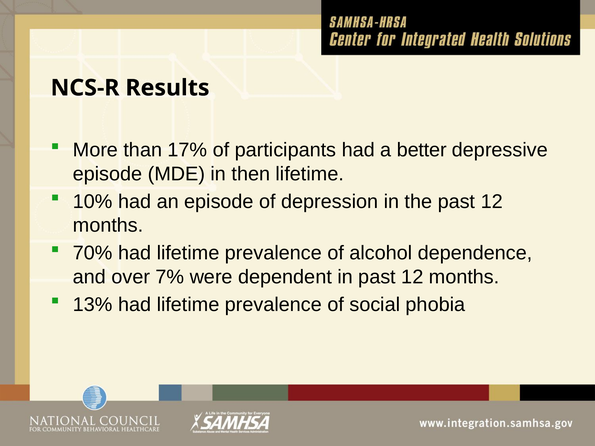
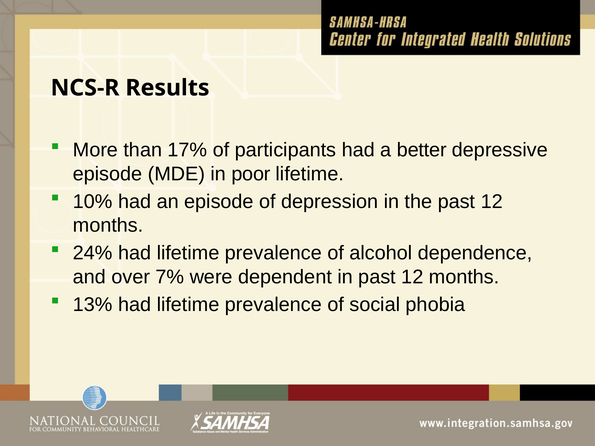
then: then -> poor
70%: 70% -> 24%
